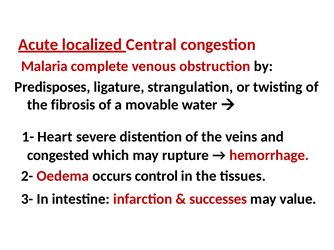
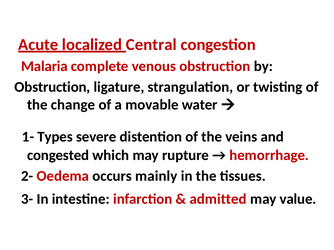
Predisposes at (52, 87): Predisposes -> Obstruction
fibrosis: fibrosis -> change
Heart: Heart -> Types
control: control -> mainly
successes: successes -> admitted
